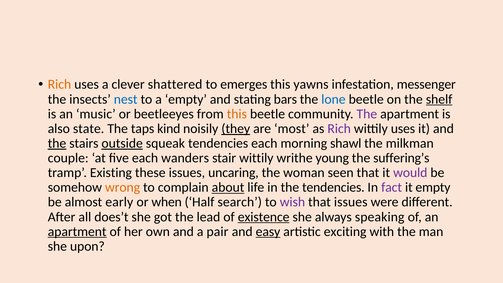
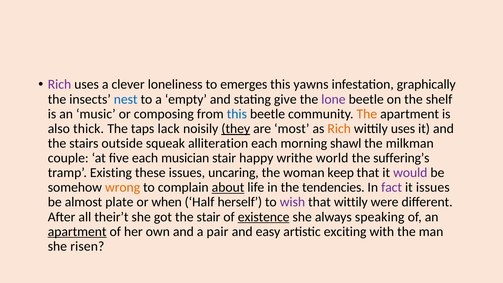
Rich at (59, 84) colour: orange -> purple
shattered: shattered -> loneliness
messenger: messenger -> graphically
bars: bars -> give
lone colour: blue -> purple
shelf underline: present -> none
beetleeyes: beetleeyes -> composing
this at (237, 114) colour: orange -> blue
The at (367, 114) colour: purple -> orange
state: state -> thick
kind: kind -> lack
Rich at (339, 129) colour: purple -> orange
the at (57, 143) underline: present -> none
outside underline: present -> none
squeak tendencies: tendencies -> alliteration
wanders: wanders -> musician
stair wittily: wittily -> happy
young: young -> world
seen: seen -> keep
it empty: empty -> issues
early: early -> plate
search: search -> herself
that issues: issues -> wittily
does’t: does’t -> their’t
the lead: lead -> stair
easy underline: present -> none
upon: upon -> risen
